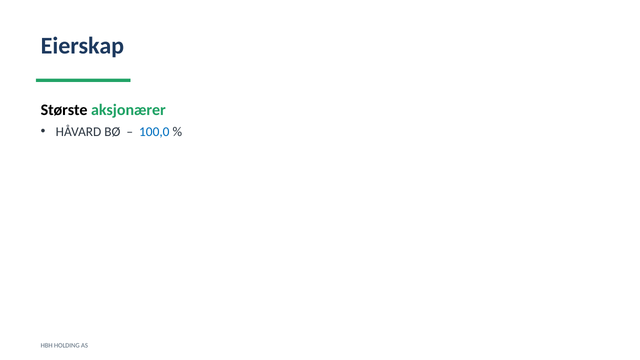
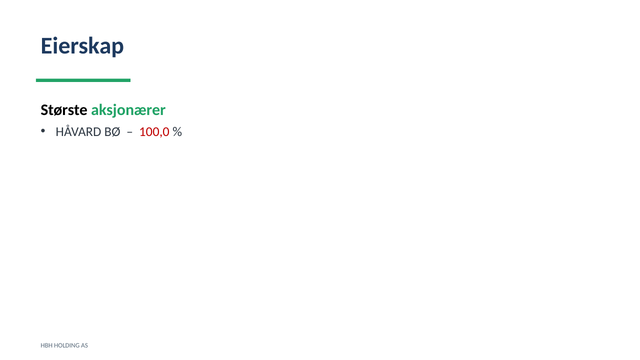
100,0 colour: blue -> red
